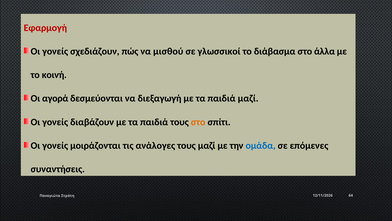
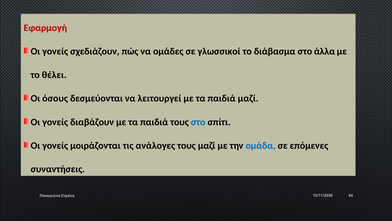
μισθού: μισθού -> ομάδες
κοινή: κοινή -> θέλει
αγορά: αγορά -> όσους
διεξαγωγή: διεξαγωγή -> λειτουργεί
στο at (198, 122) colour: orange -> blue
